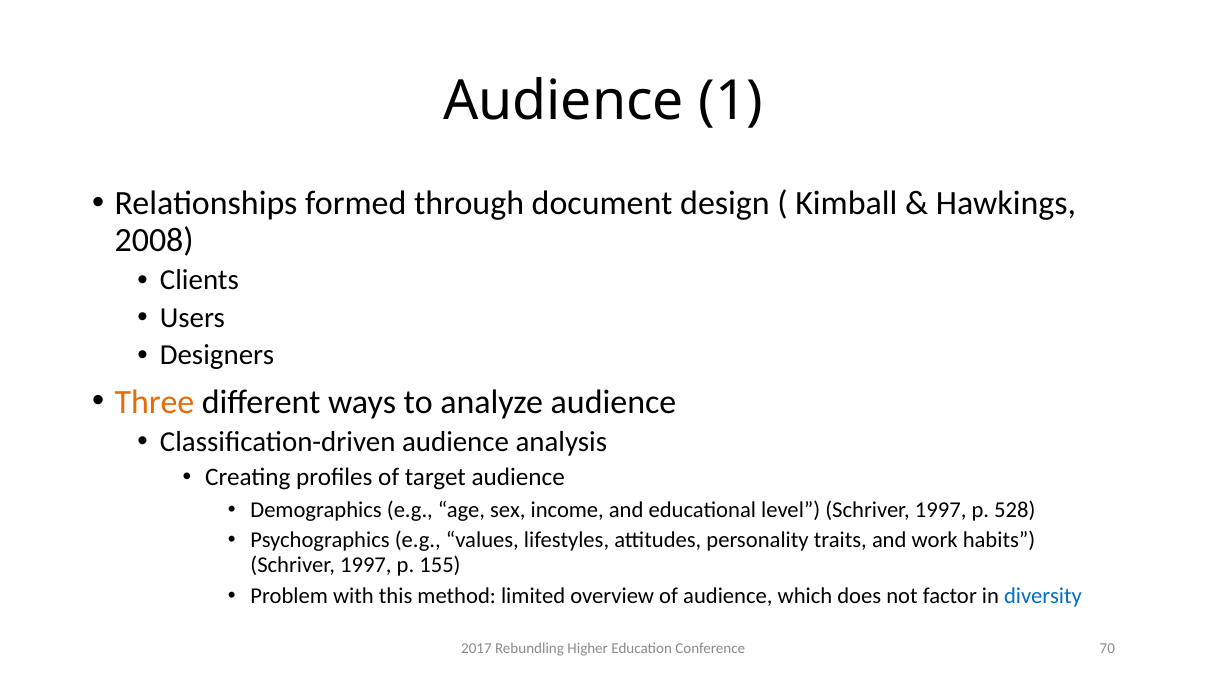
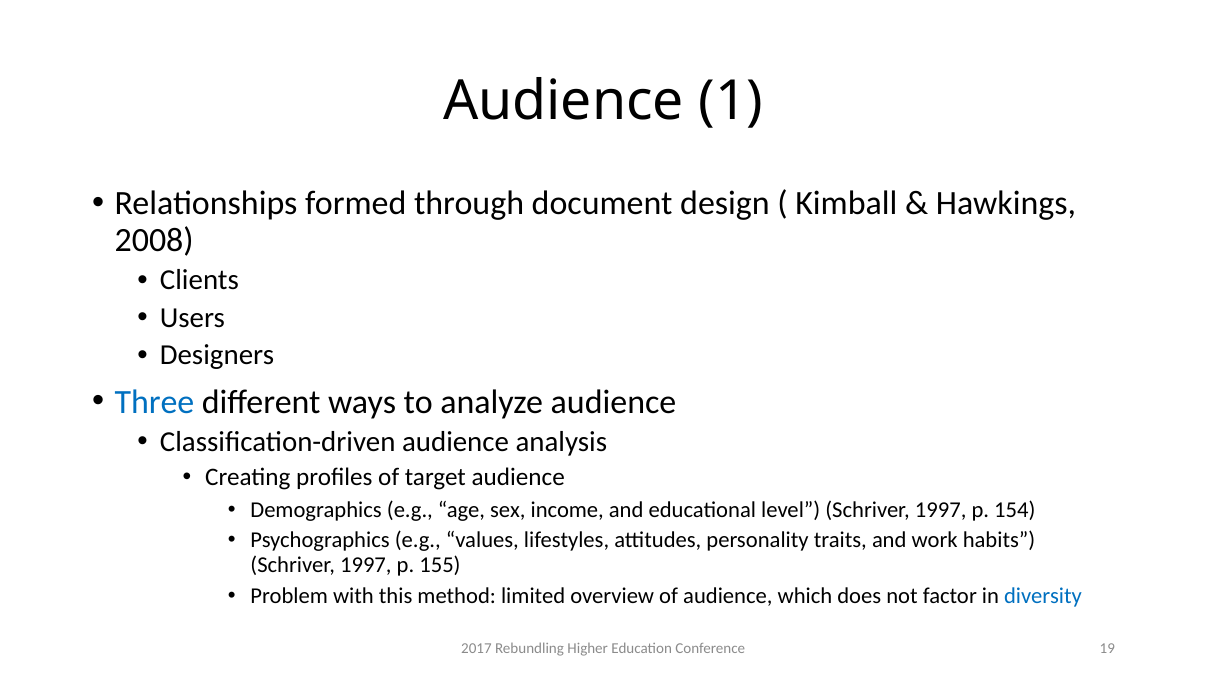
Three colour: orange -> blue
528: 528 -> 154
70: 70 -> 19
